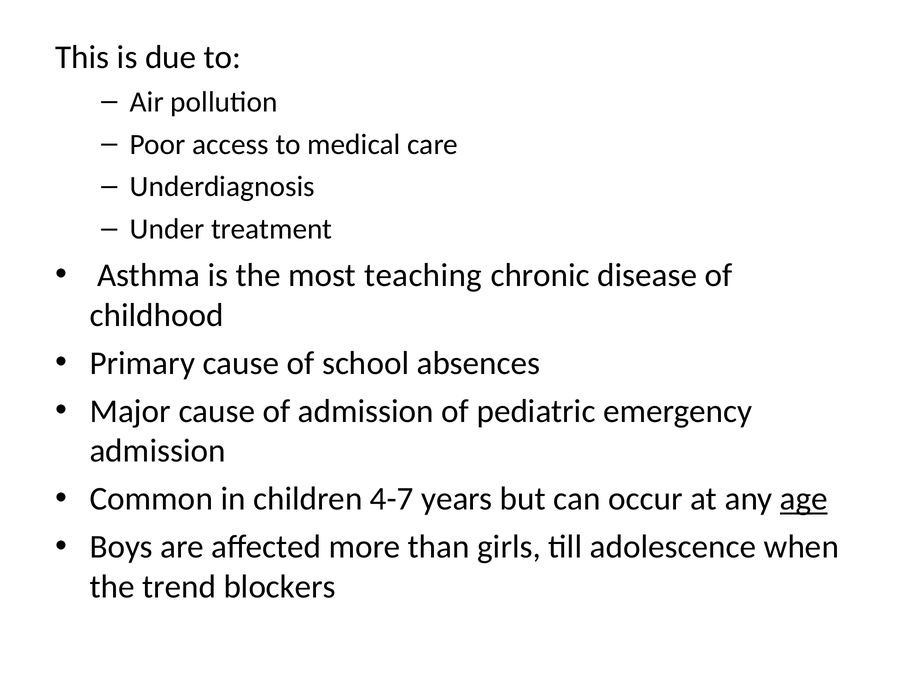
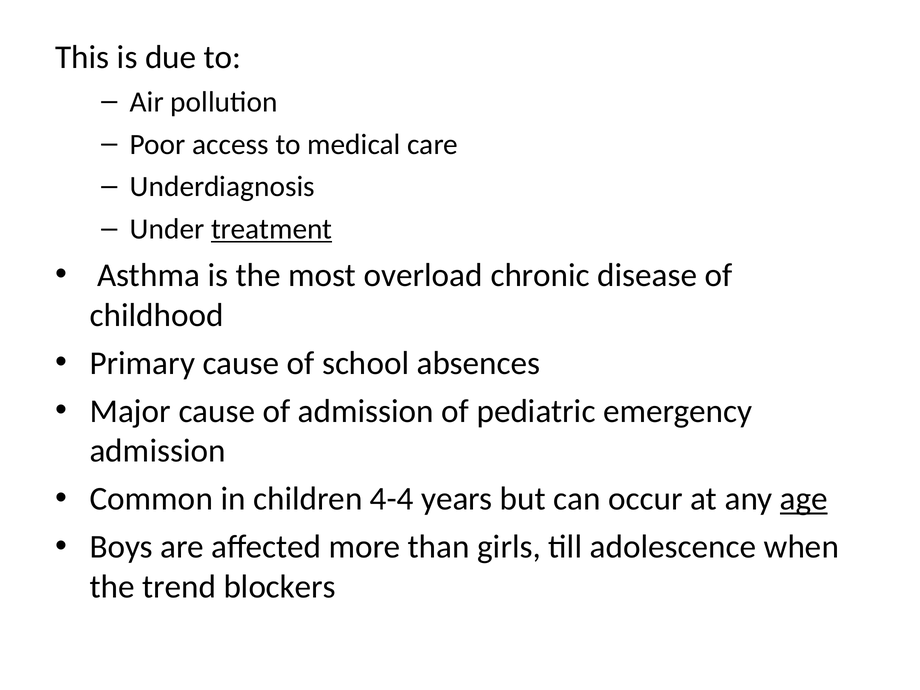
treatment underline: none -> present
teaching: teaching -> overload
4-7: 4-7 -> 4-4
